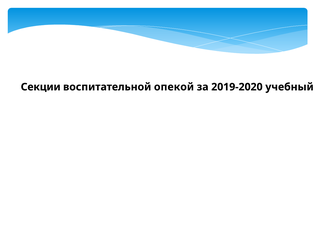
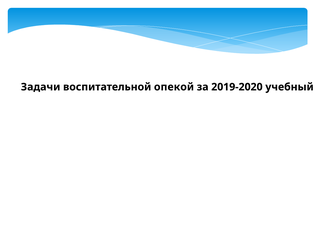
Секции: Секции -> Задачи
